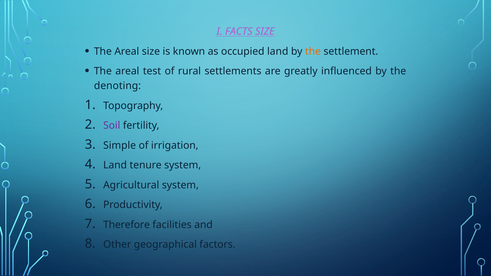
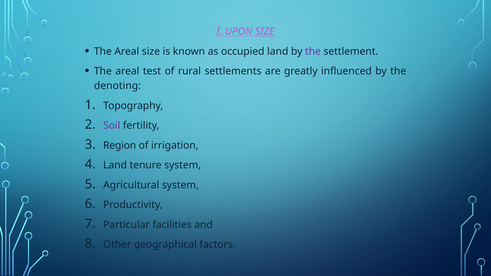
FACTS: FACTS -> UPON
the at (313, 51) colour: orange -> purple
Simple: Simple -> Region
Therefore: Therefore -> Particular
